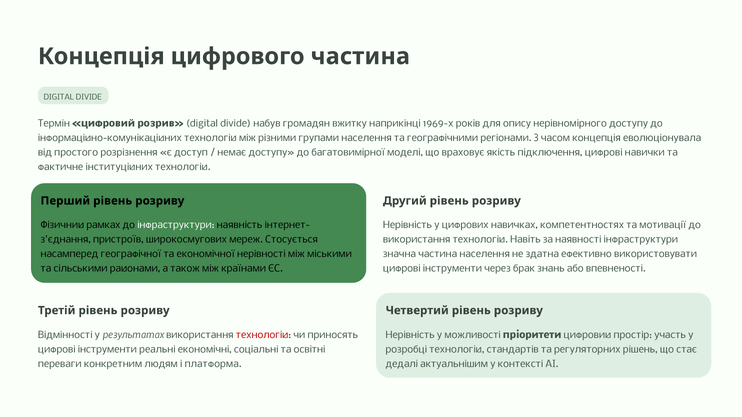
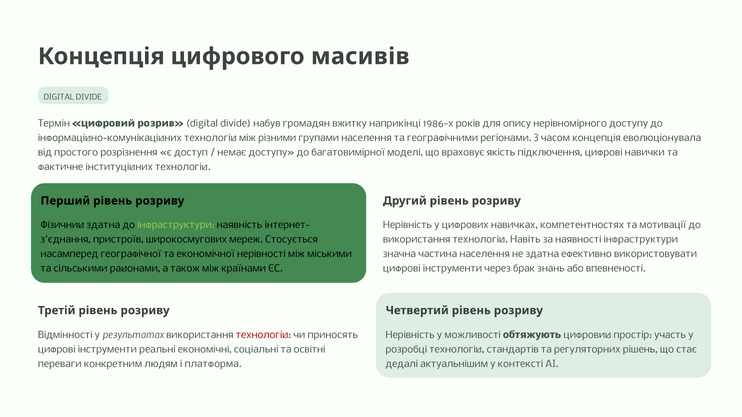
цифрового частина: частина -> масивів
1969-х: 1969-х -> 1986-х
Фізичний рамках: рамках -> здатна
інфраструктури at (176, 226) colour: white -> light green
пріоритети: пріоритети -> обтяжують
